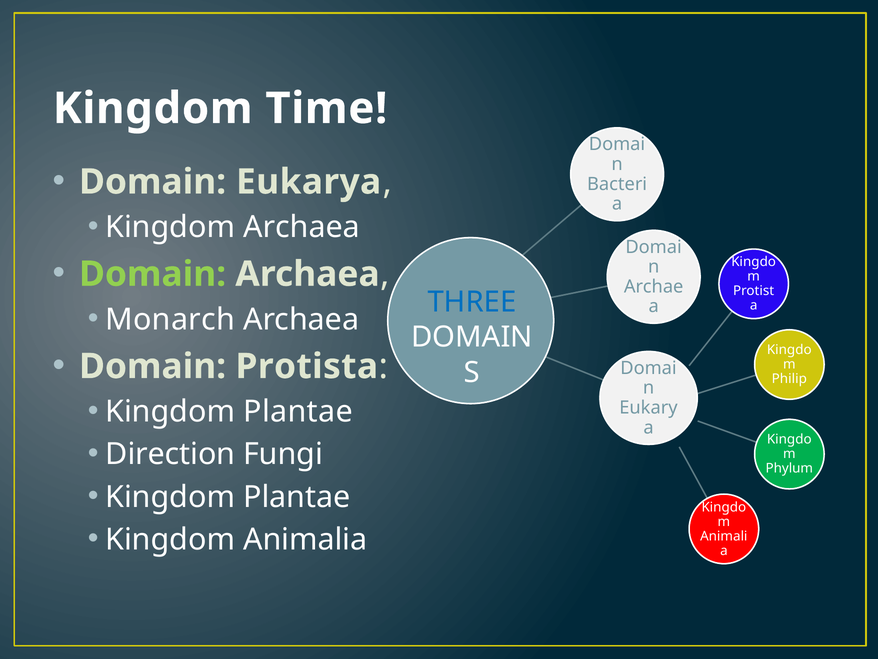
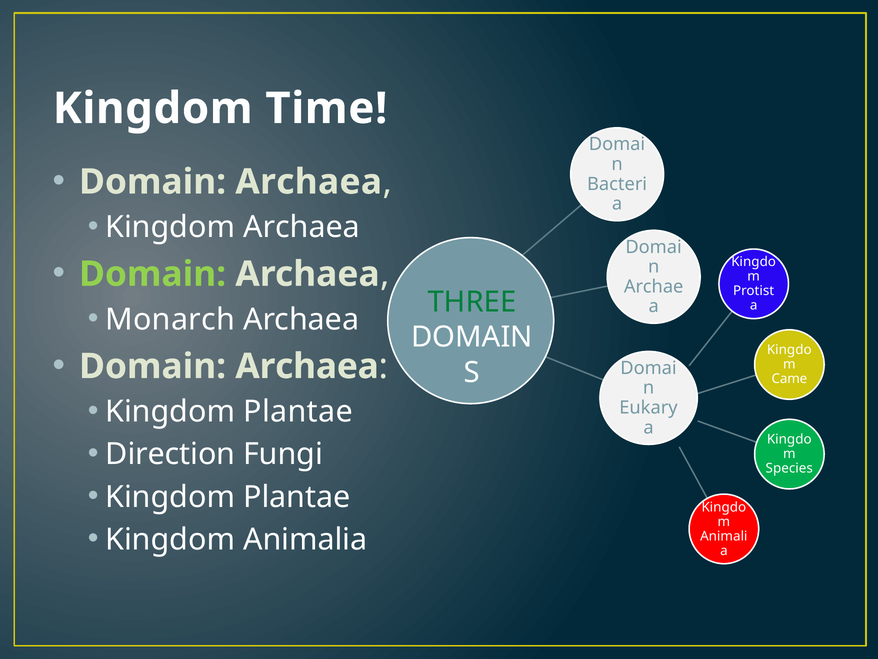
Eukarya at (309, 182): Eukarya -> Archaea
THREE colour: blue -> green
Protista at (307, 366): Protista -> Archaea
Philip: Philip -> Came
Phylum: Phylum -> Species
